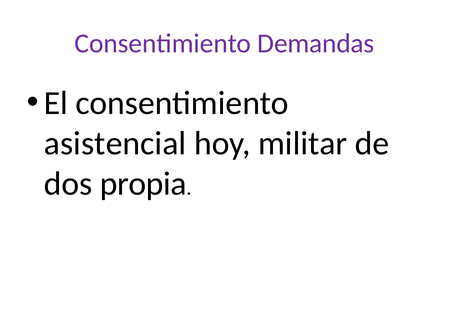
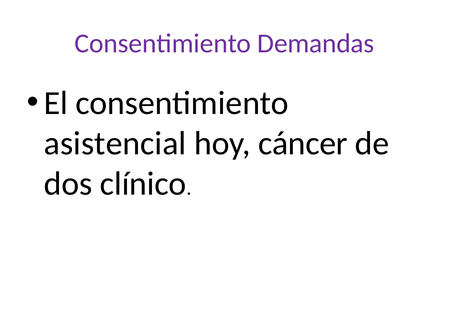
militar: militar -> cáncer
propia: propia -> clínico
